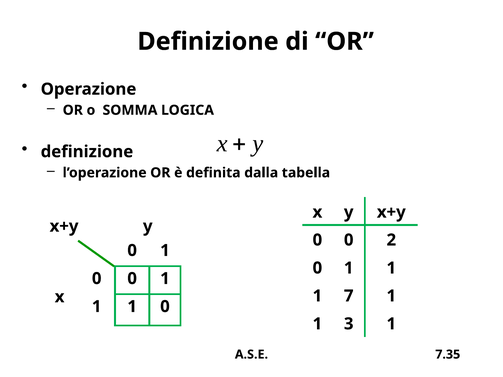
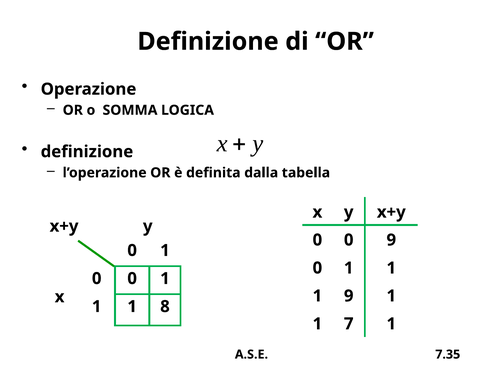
0 2: 2 -> 9
1 7: 7 -> 9
1 0: 0 -> 8
3: 3 -> 7
